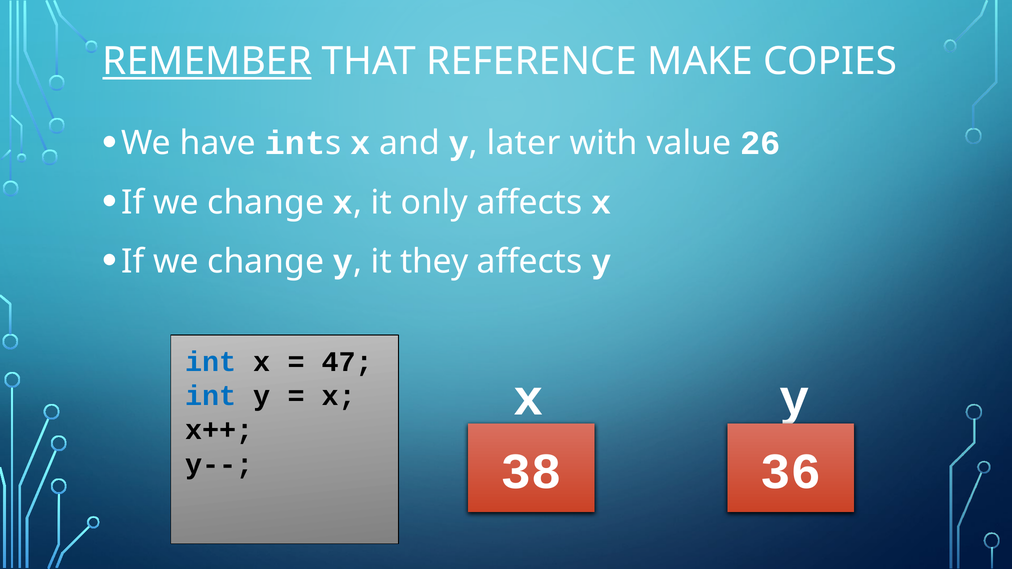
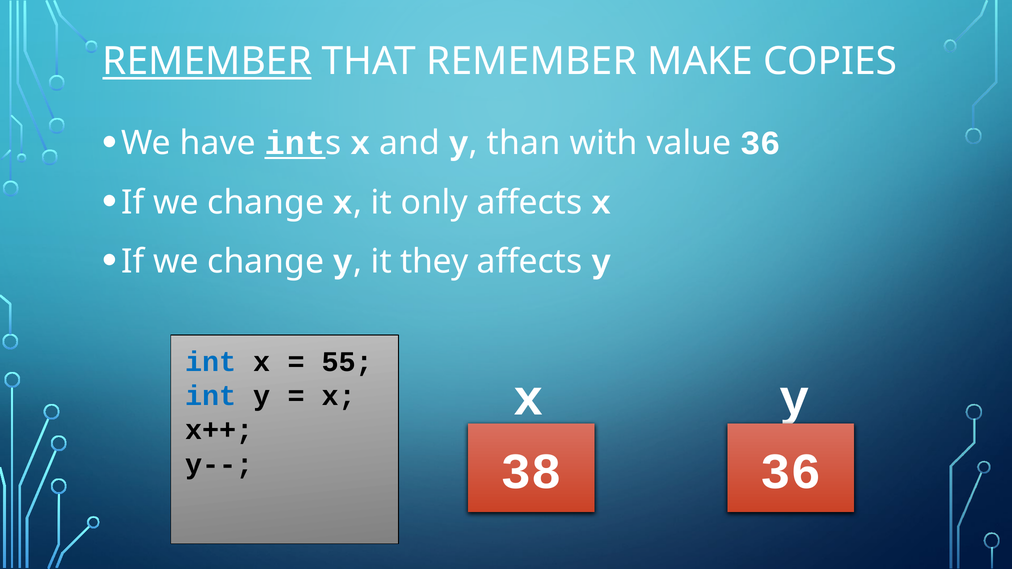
THAT REFERENCE: REFERENCE -> REMEMBER
int at (295, 143) underline: none -> present
later: later -> than
value 26: 26 -> 36
47: 47 -> 55
